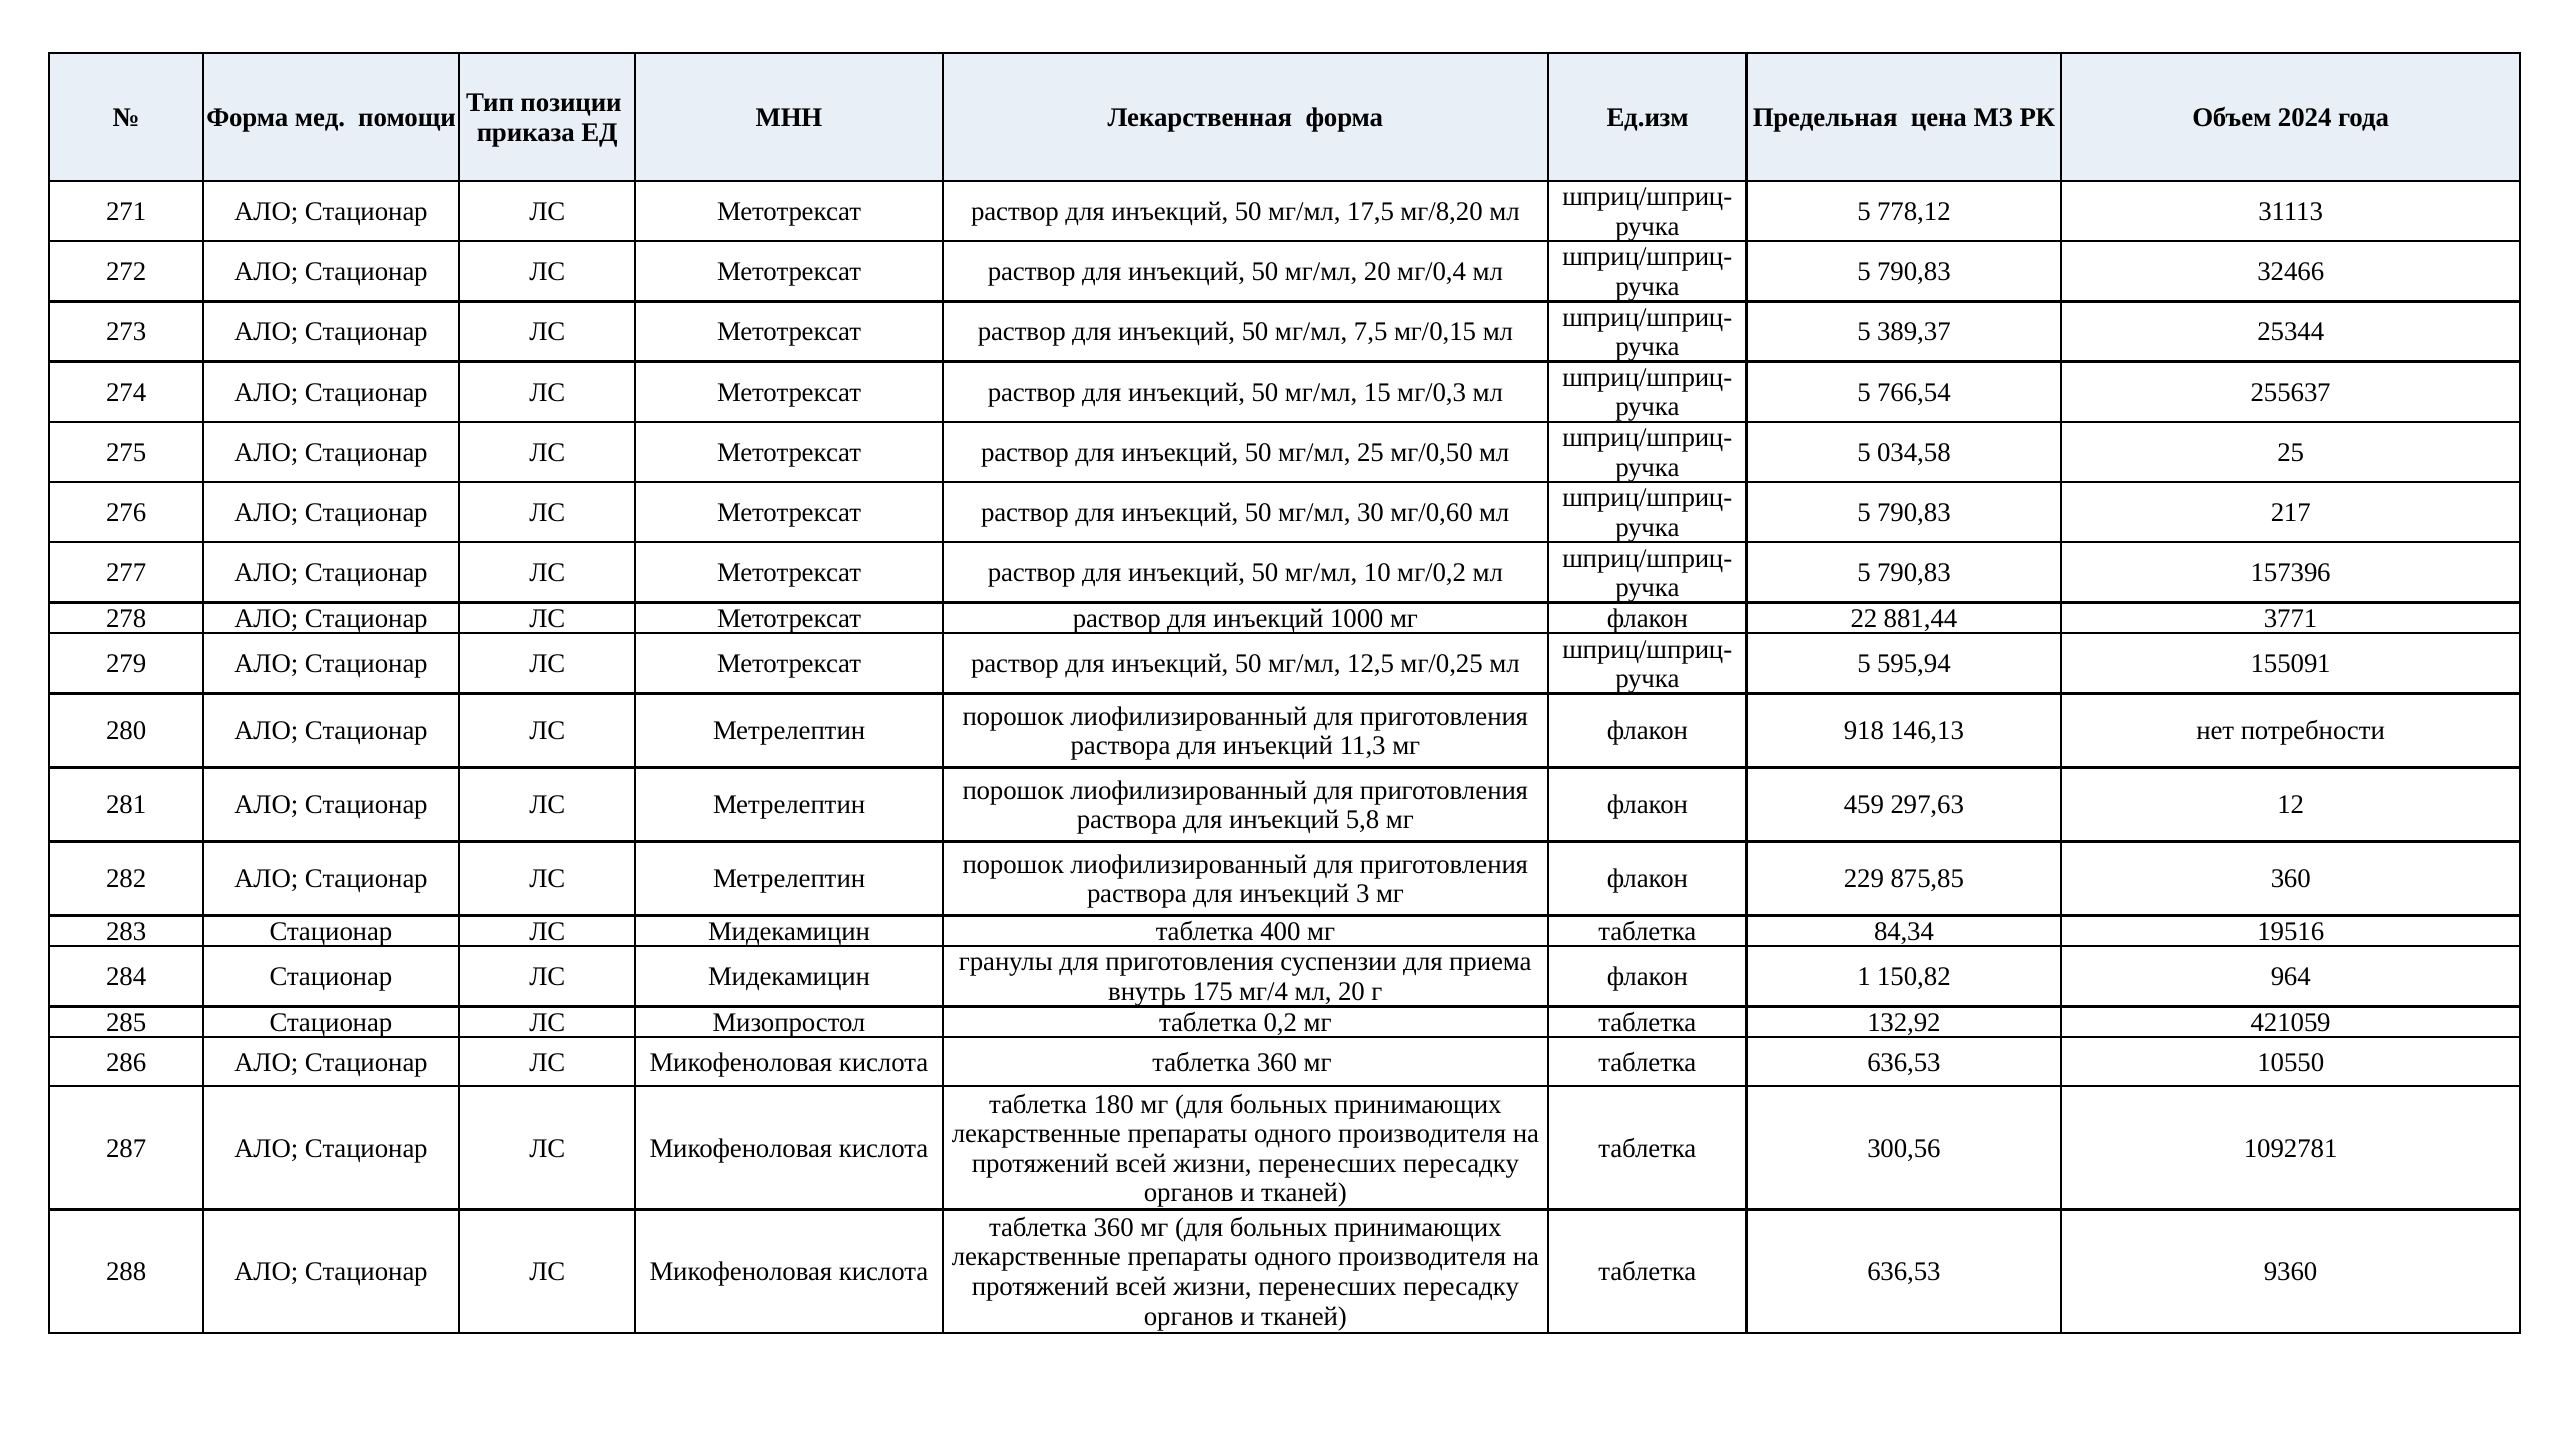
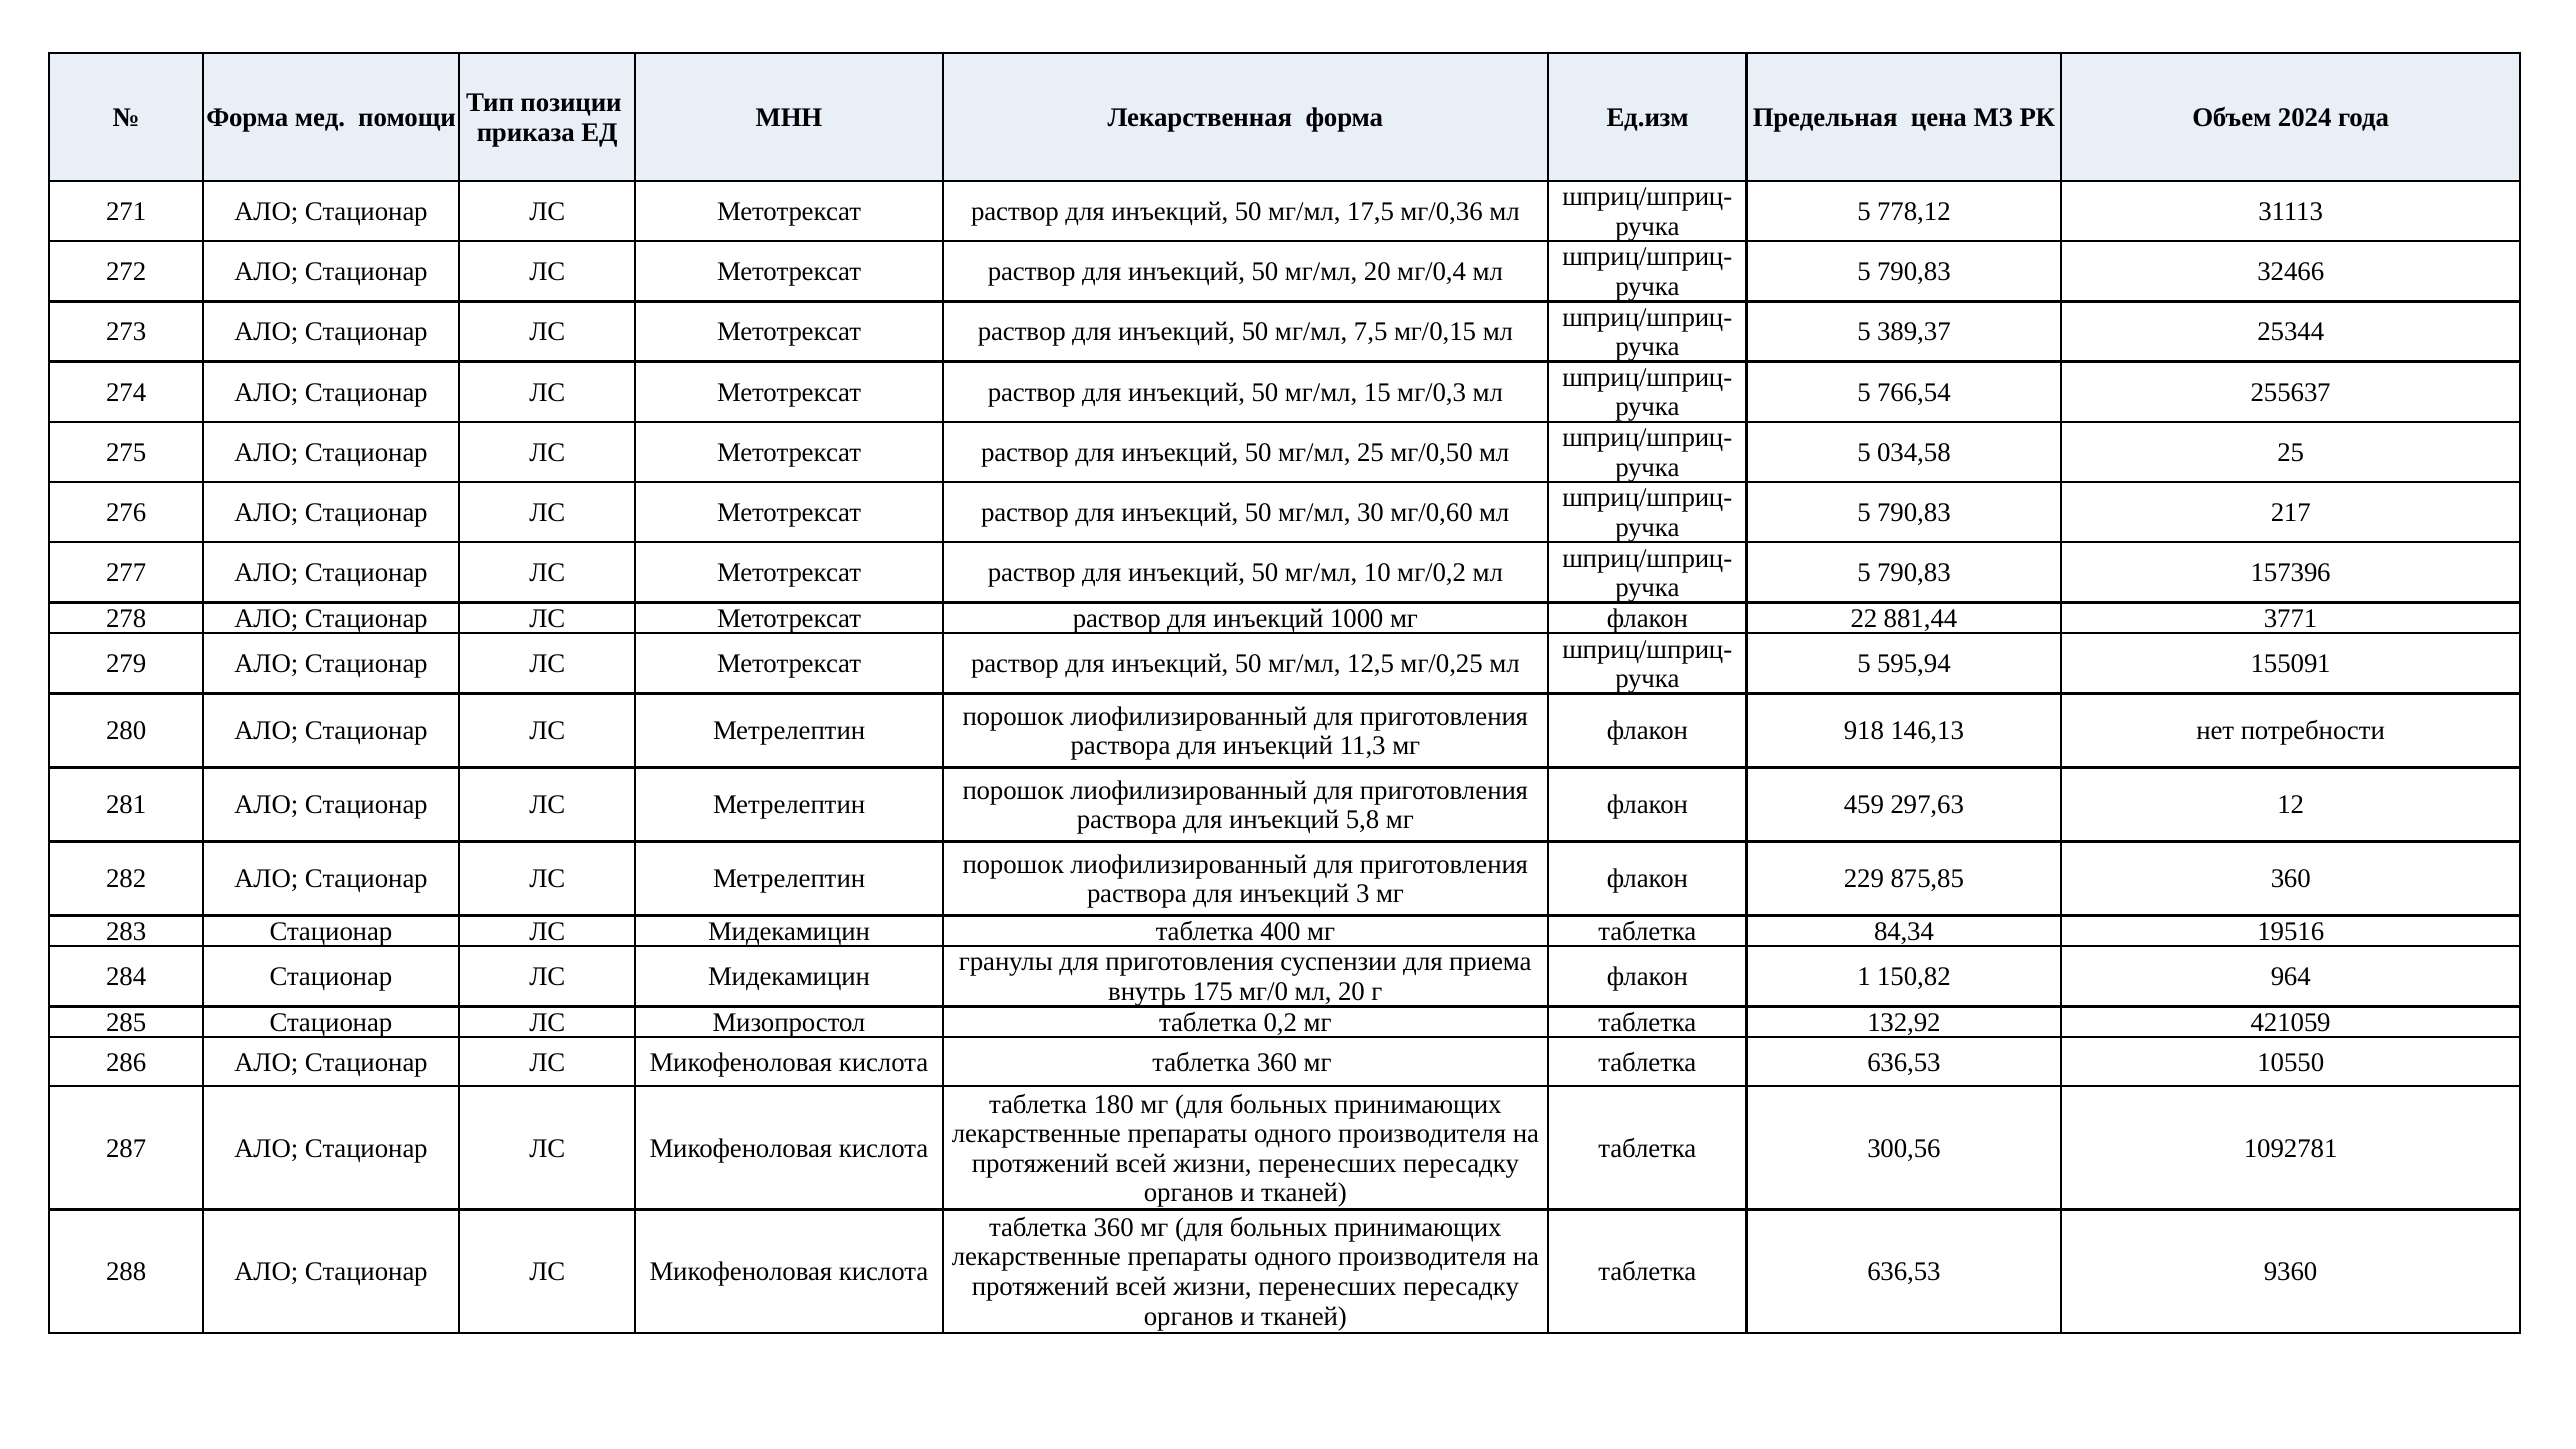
мг/8,20: мг/8,20 -> мг/0,36
мг/4: мг/4 -> мг/0
